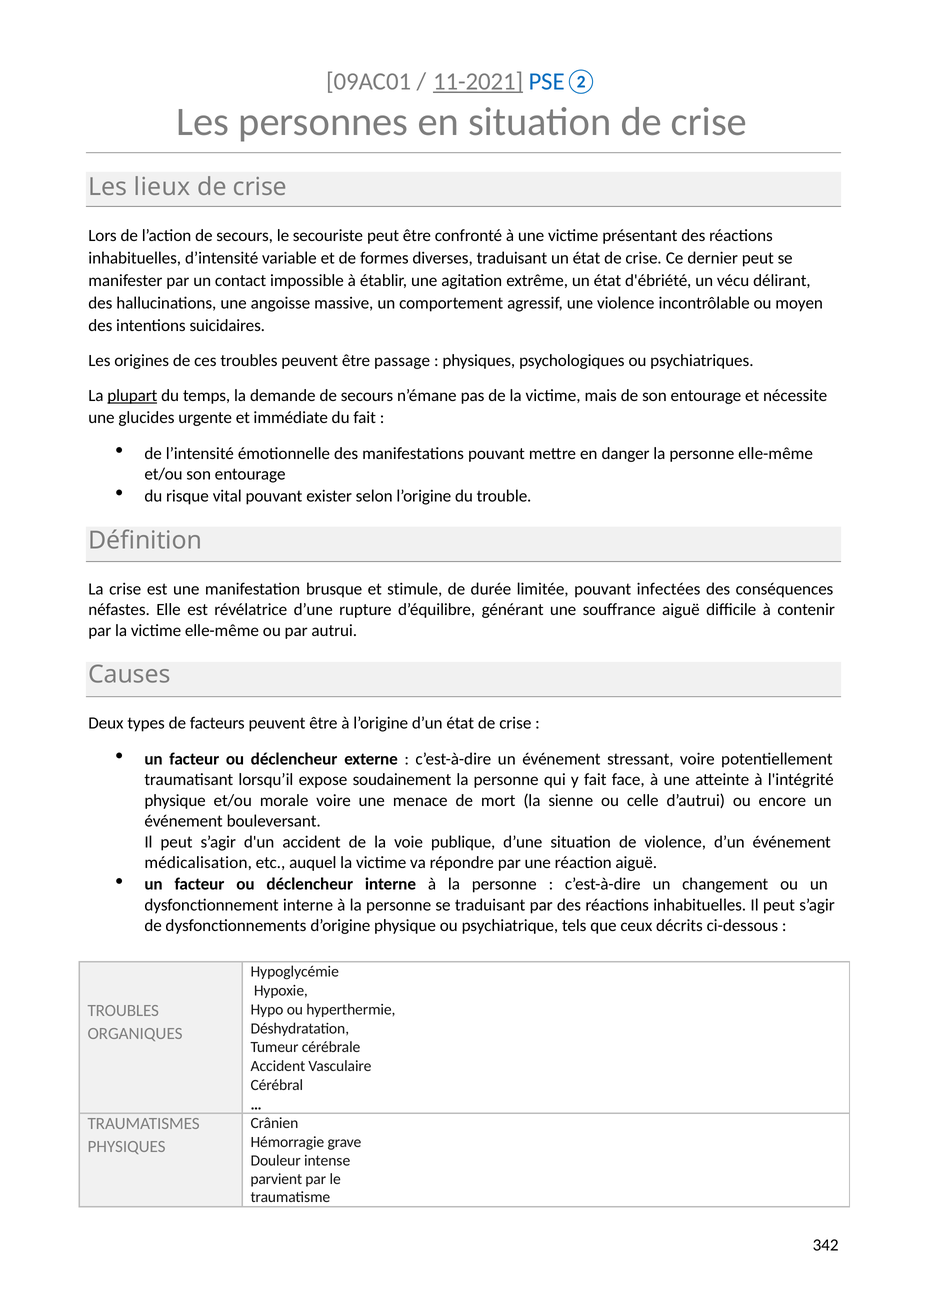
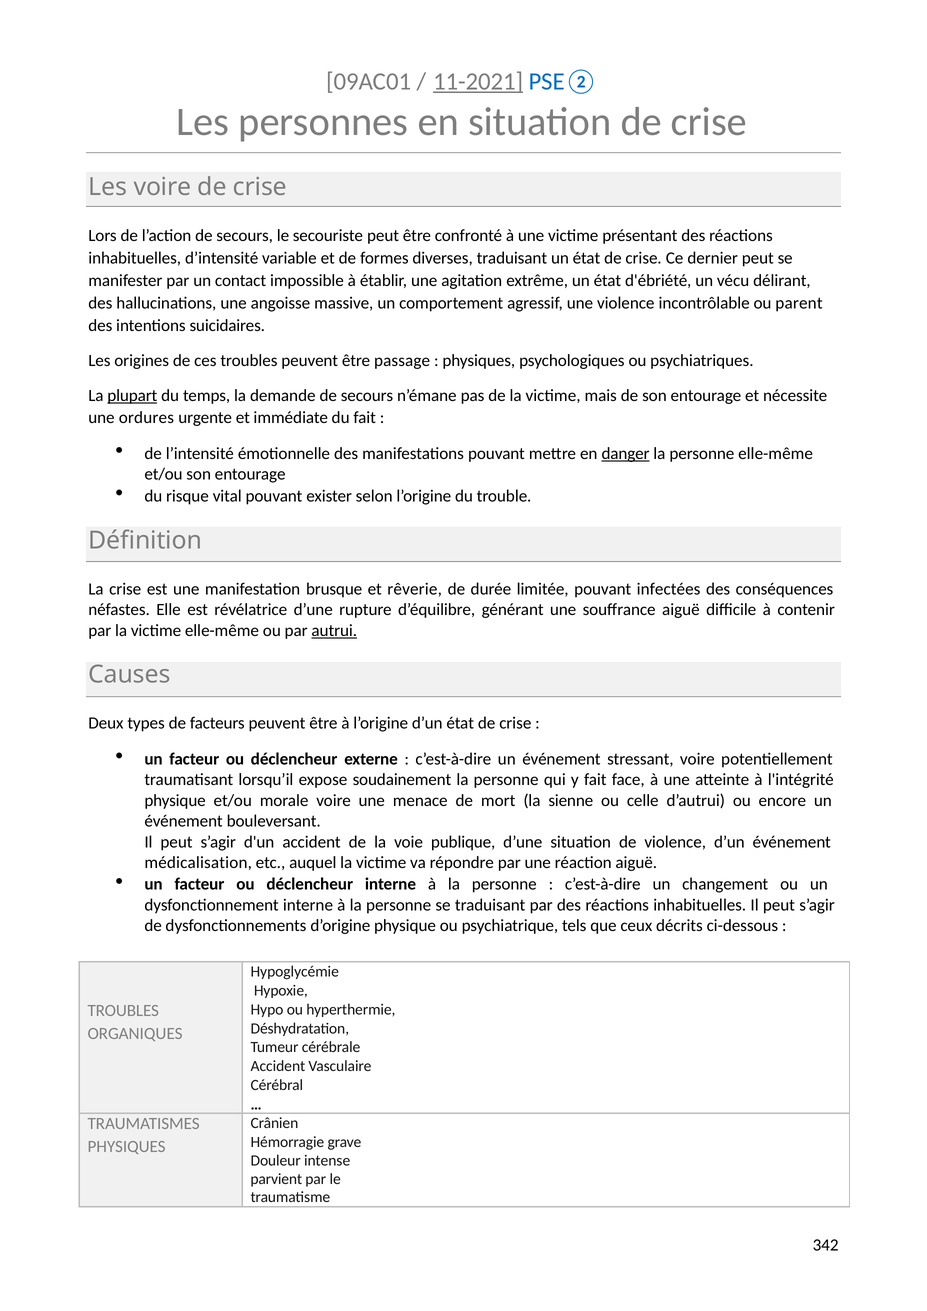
Les lieux: lieux -> voire
moyen: moyen -> parent
glucides: glucides -> ordures
danger underline: none -> present
stimule: stimule -> rêverie
autrui underline: none -> present
